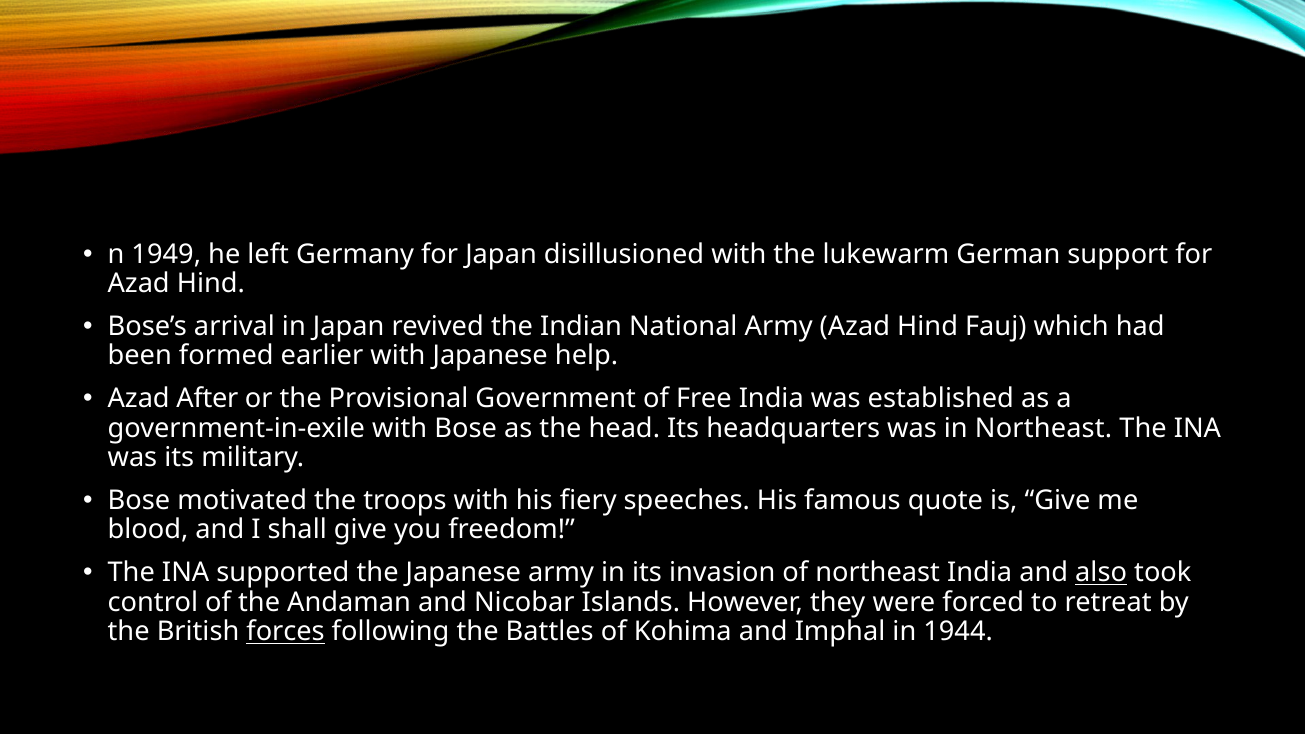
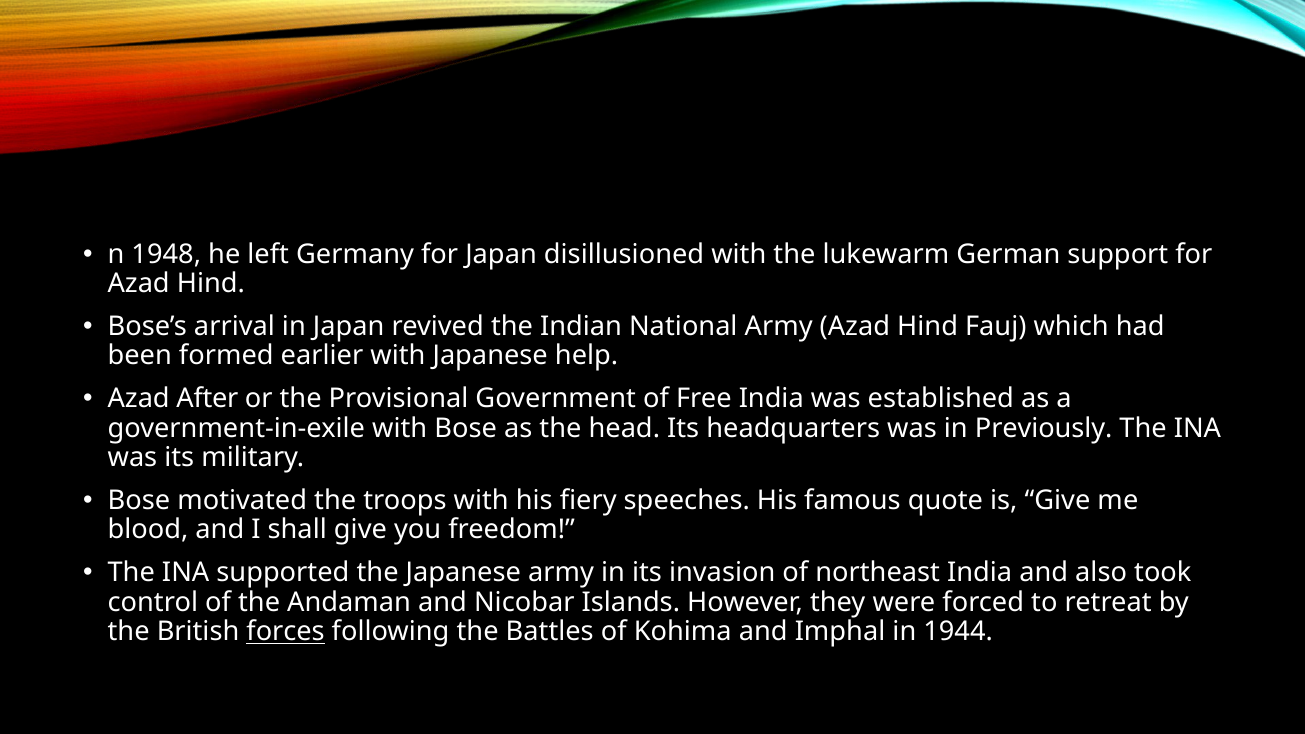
1949: 1949 -> 1948
in Northeast: Northeast -> Previously
also underline: present -> none
